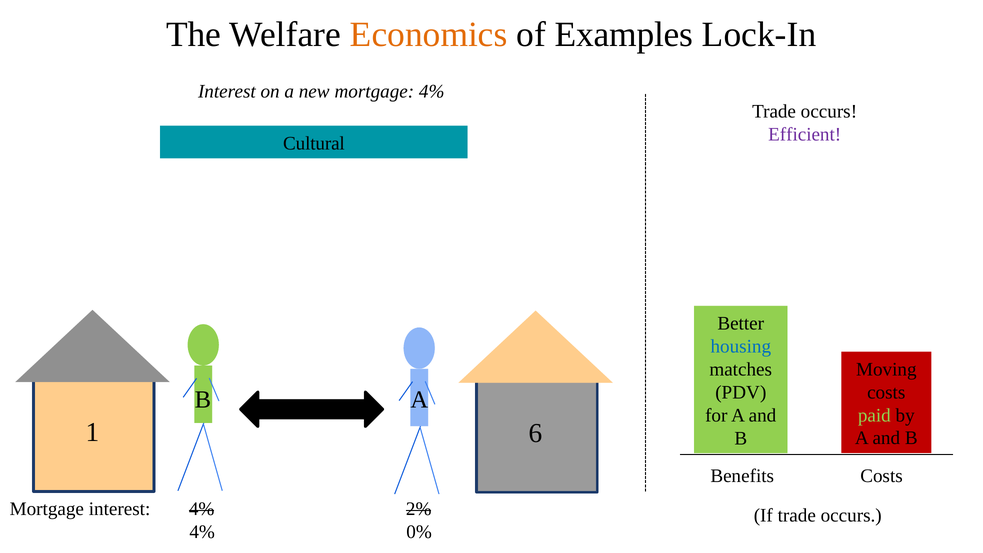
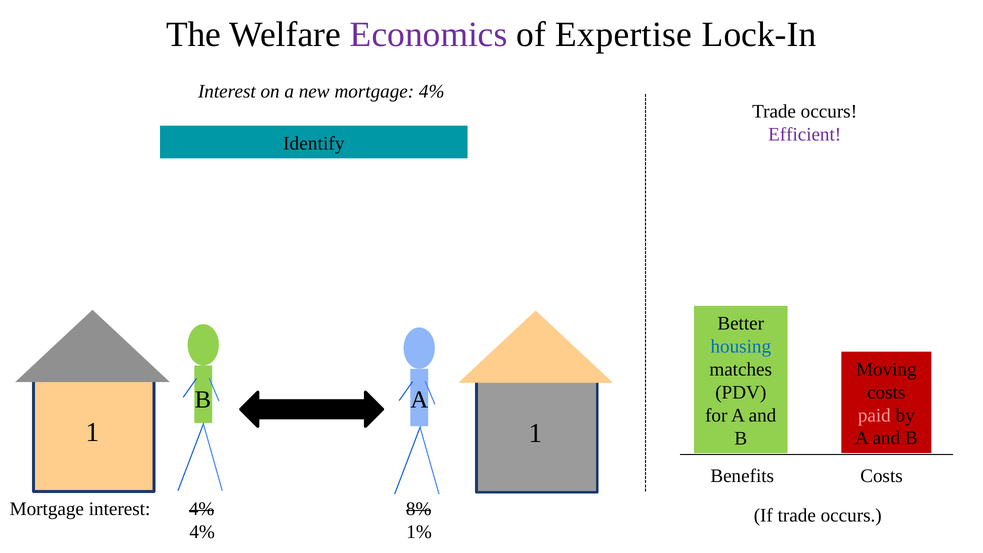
Economics colour: orange -> purple
Examples: Examples -> Expertise
Cultural: Cultural -> Identify
paid colour: light green -> pink
1 6: 6 -> 1
2%: 2% -> 8%
0%: 0% -> 1%
